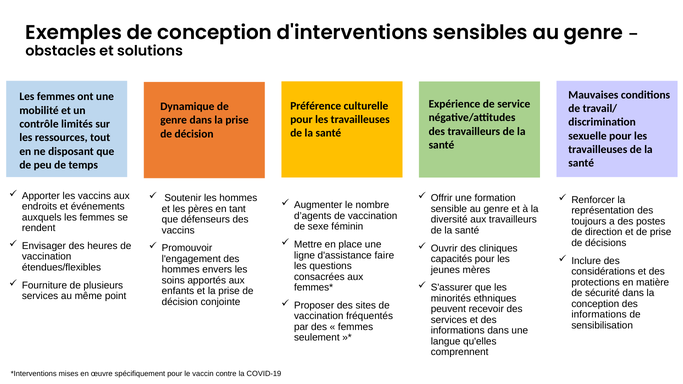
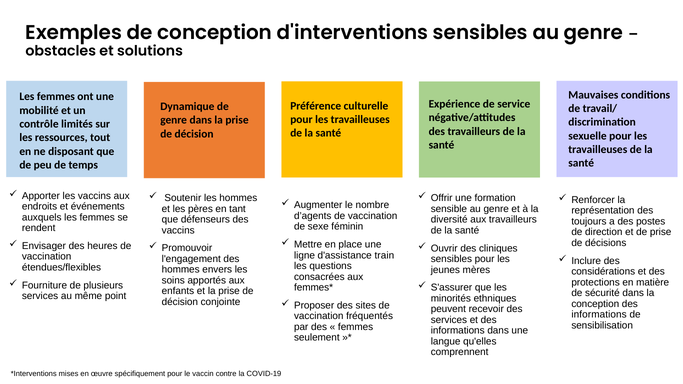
faire: faire -> train
capacités at (451, 259): capacités -> sensibles
